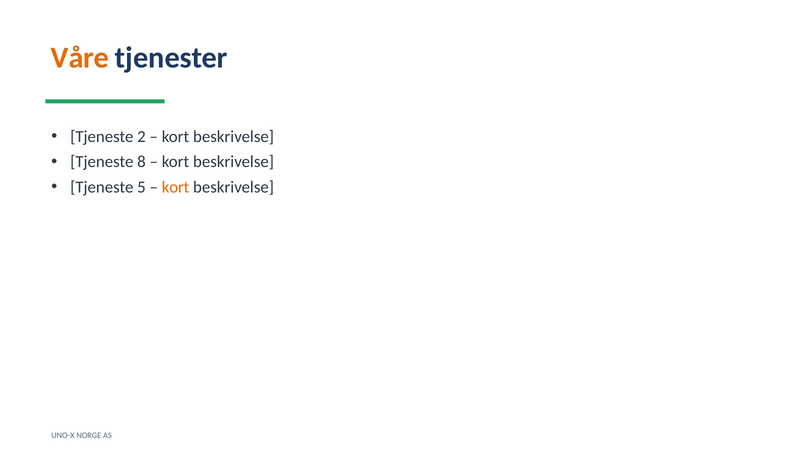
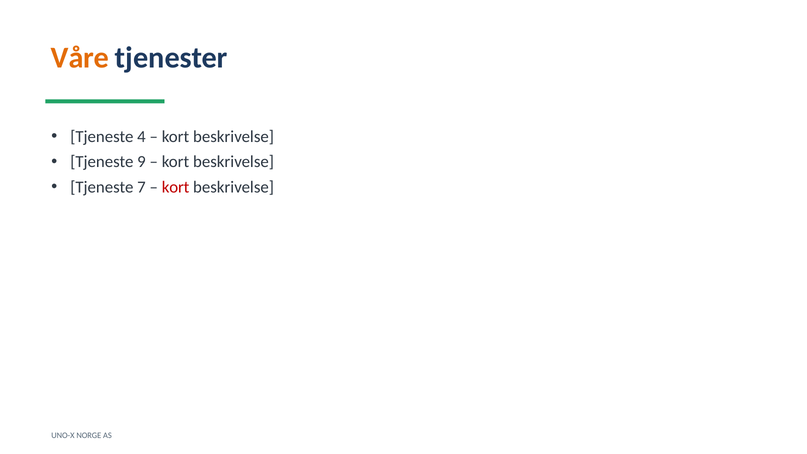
2: 2 -> 4
8: 8 -> 9
5: 5 -> 7
kort at (176, 187) colour: orange -> red
